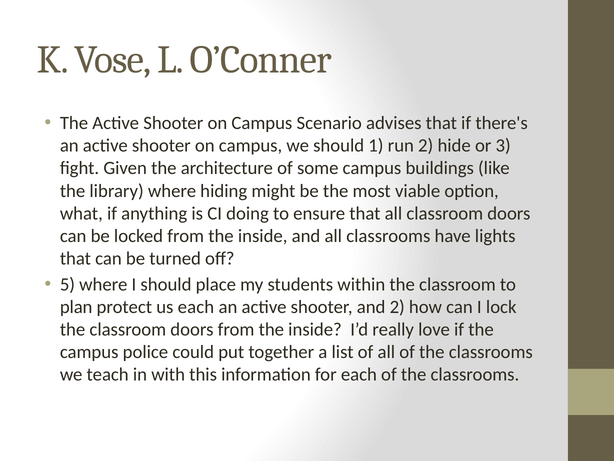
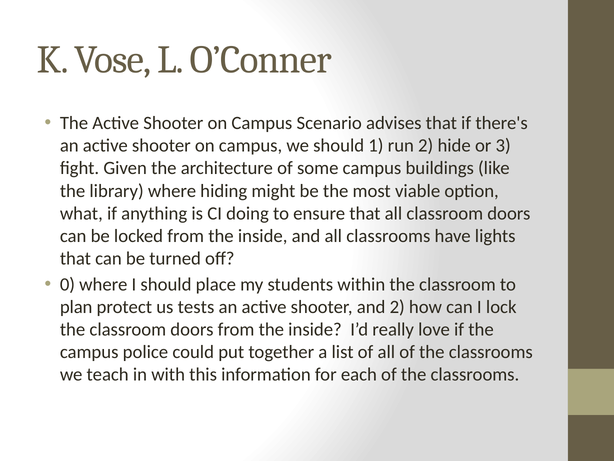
5: 5 -> 0
us each: each -> tests
